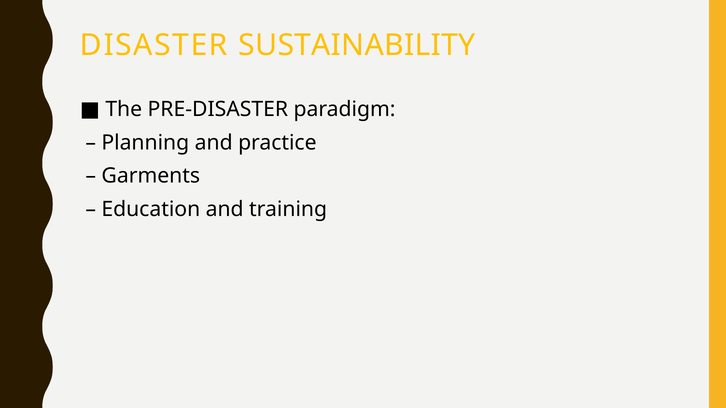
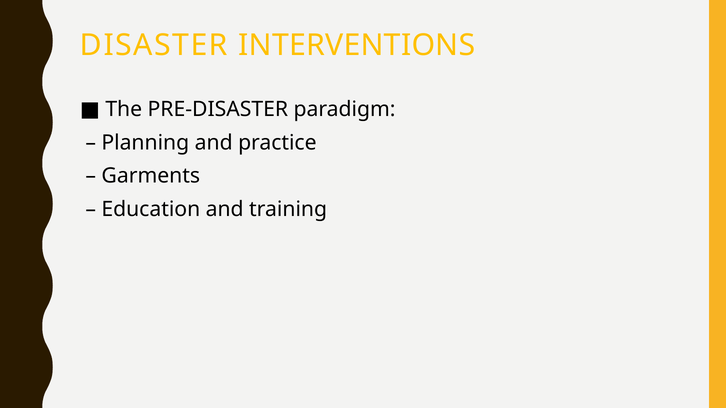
SUSTAINABILITY: SUSTAINABILITY -> INTERVENTIONS
